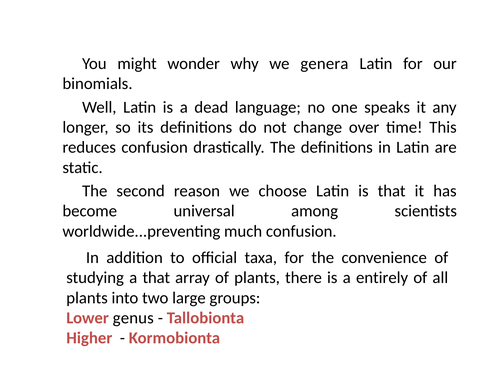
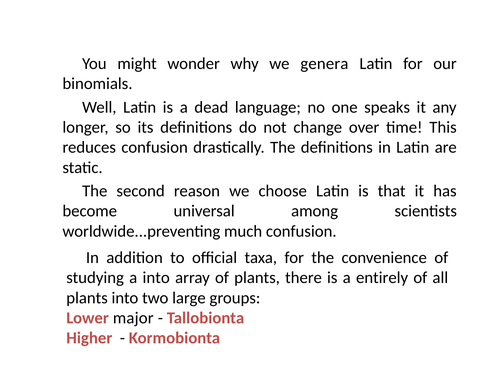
a that: that -> into
genus: genus -> major
